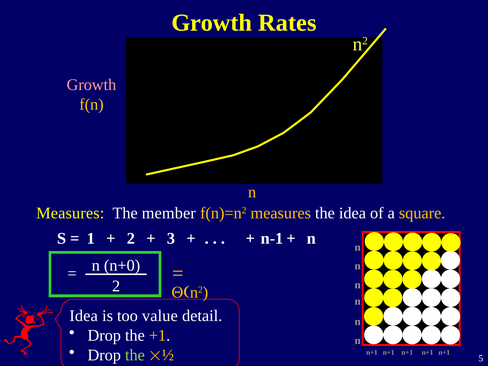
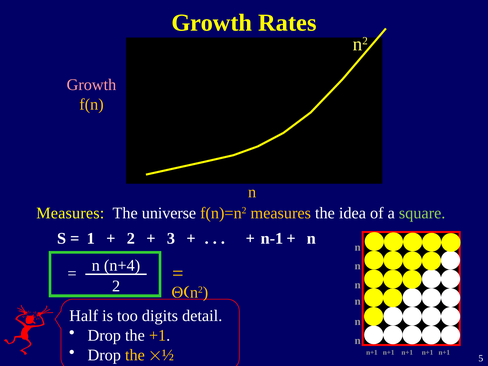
member: member -> universe
square colour: yellow -> light green
n+0: n+0 -> n+4
Idea at (84, 316): Idea -> Half
value: value -> digits
the at (135, 355) colour: light green -> yellow
